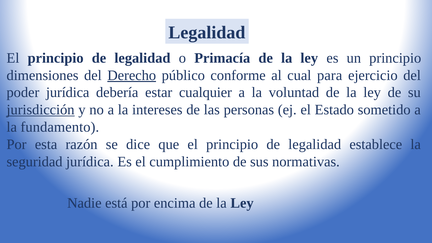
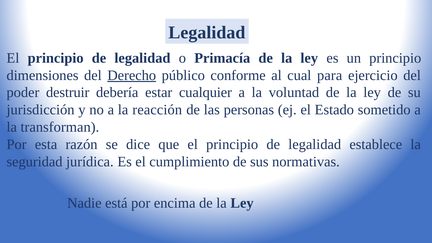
poder jurídica: jurídica -> destruir
jurisdicción underline: present -> none
intereses: intereses -> reacción
fundamento: fundamento -> transforman
